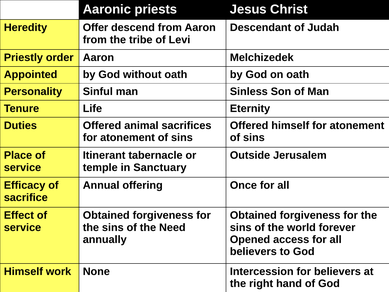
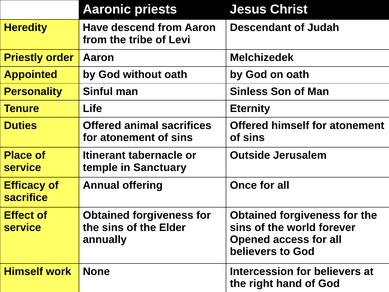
Offer: Offer -> Have
Need: Need -> Elder
